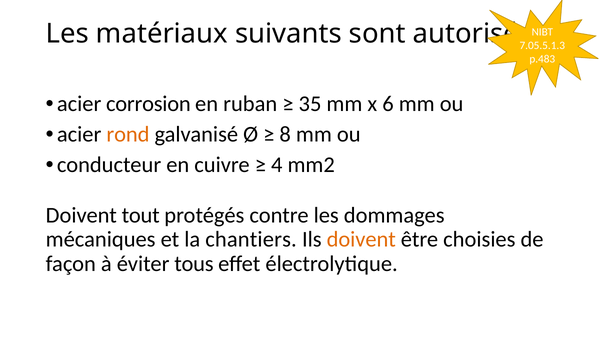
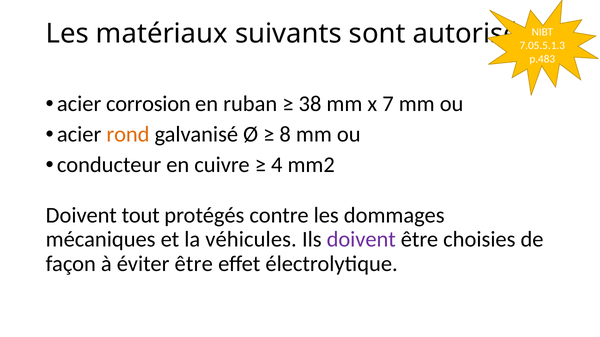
35: 35 -> 38
6: 6 -> 7
chantiers: chantiers -> véhicules
doivent at (361, 240) colour: orange -> purple
éviter tous: tous -> être
